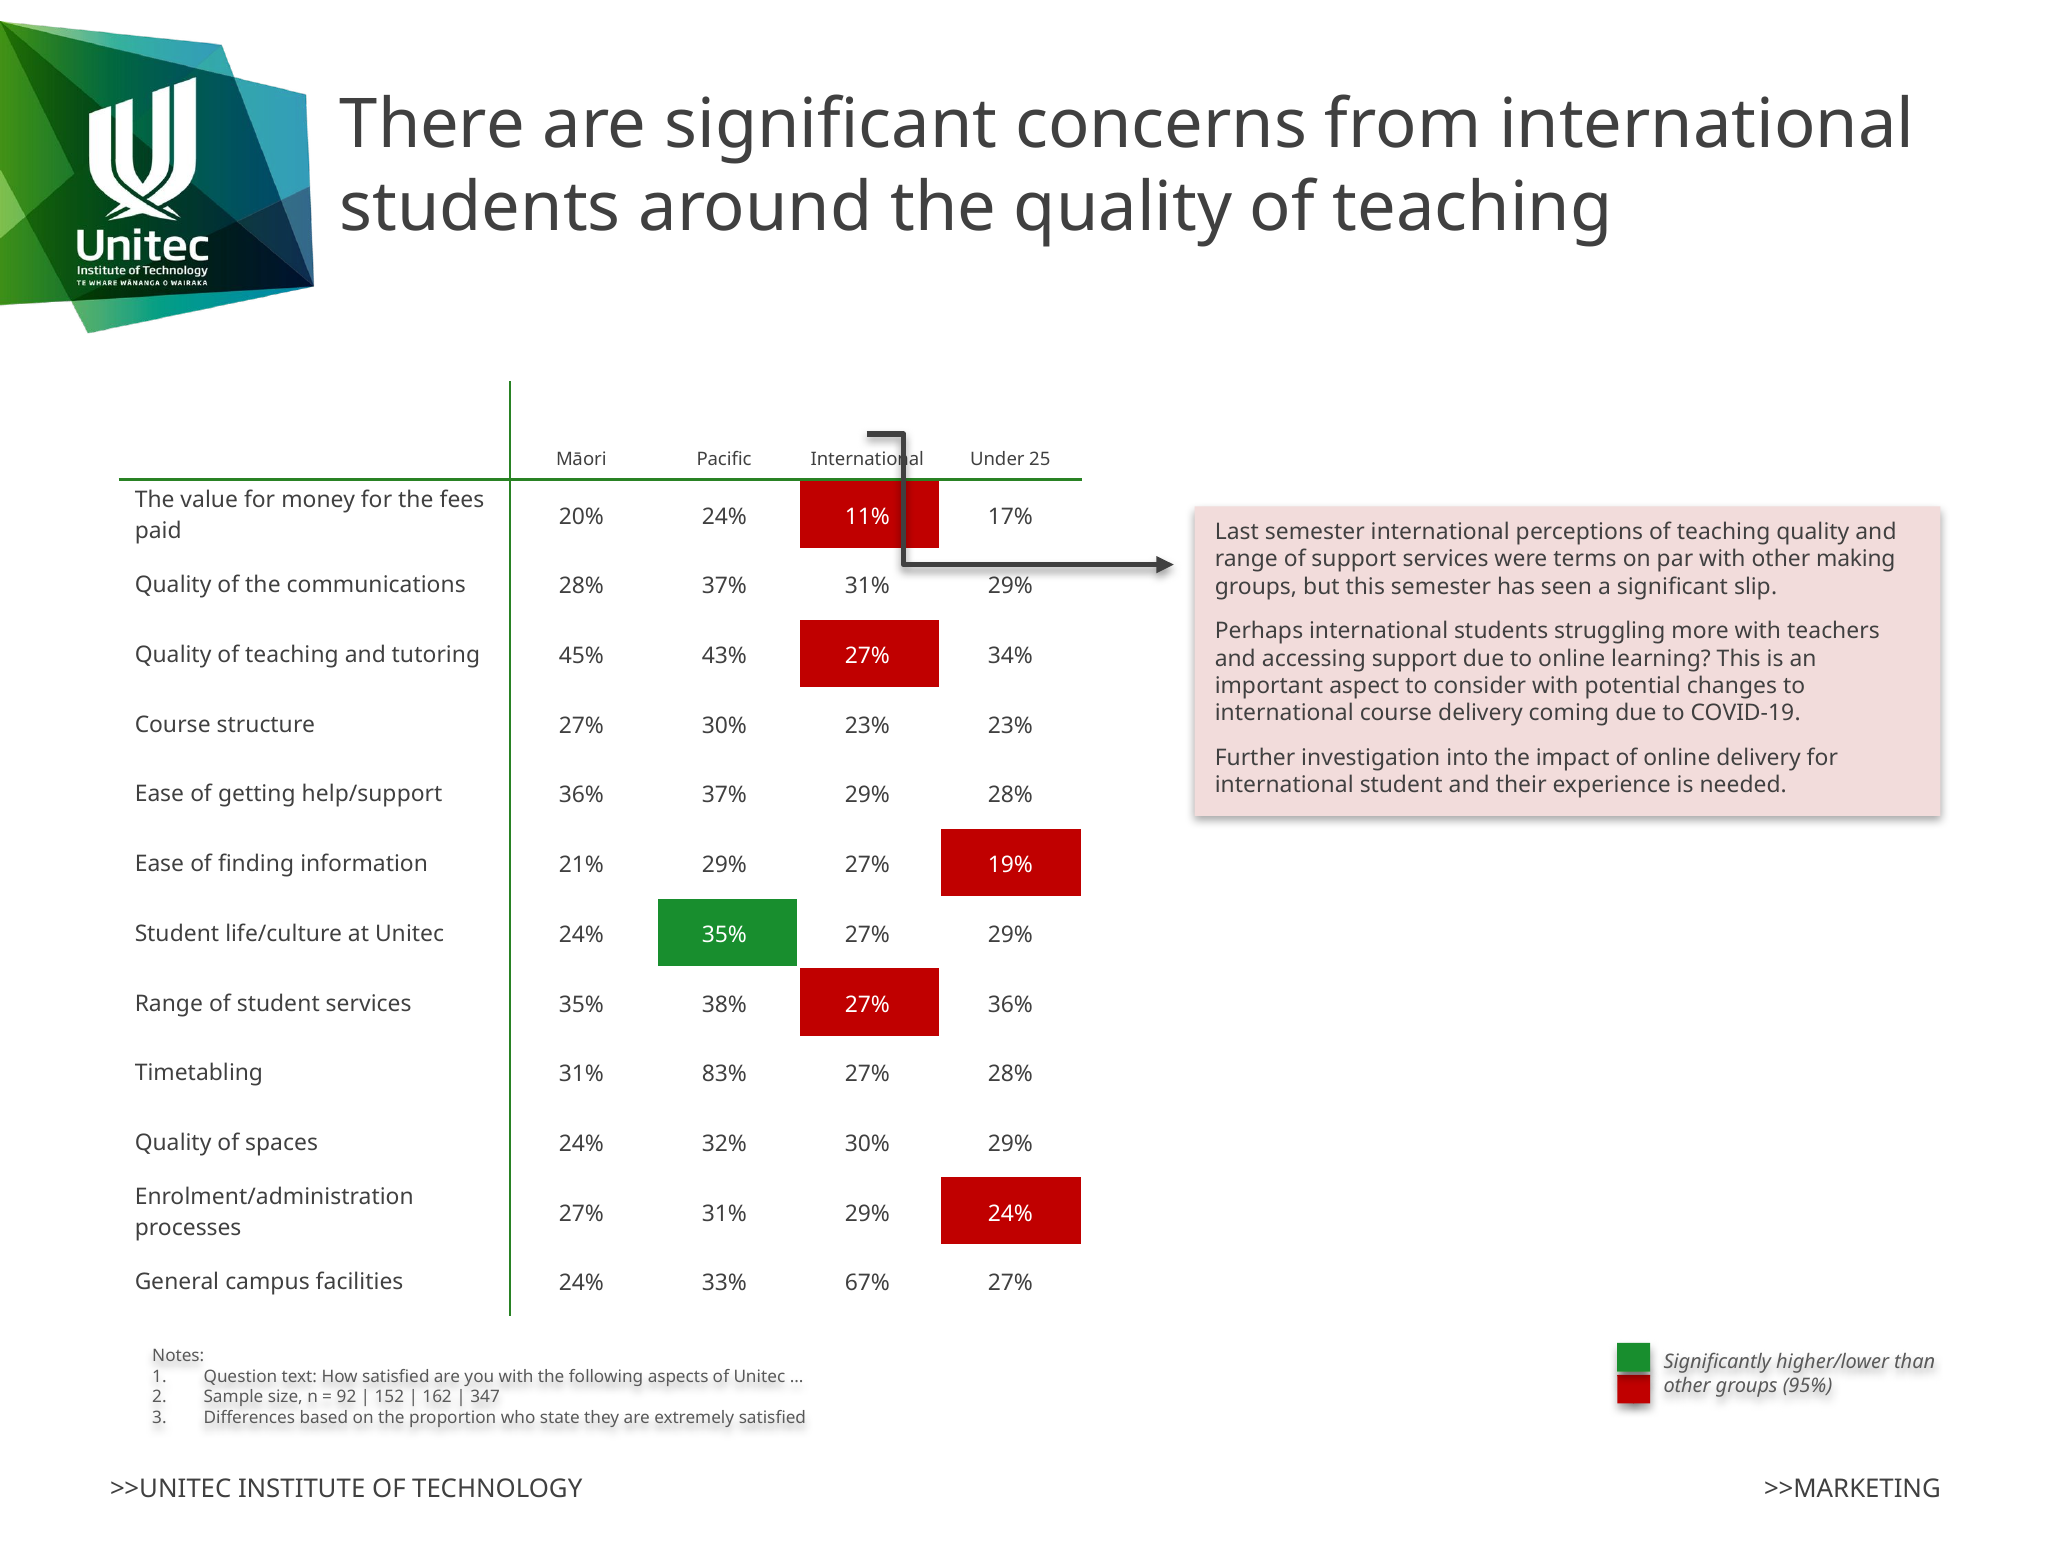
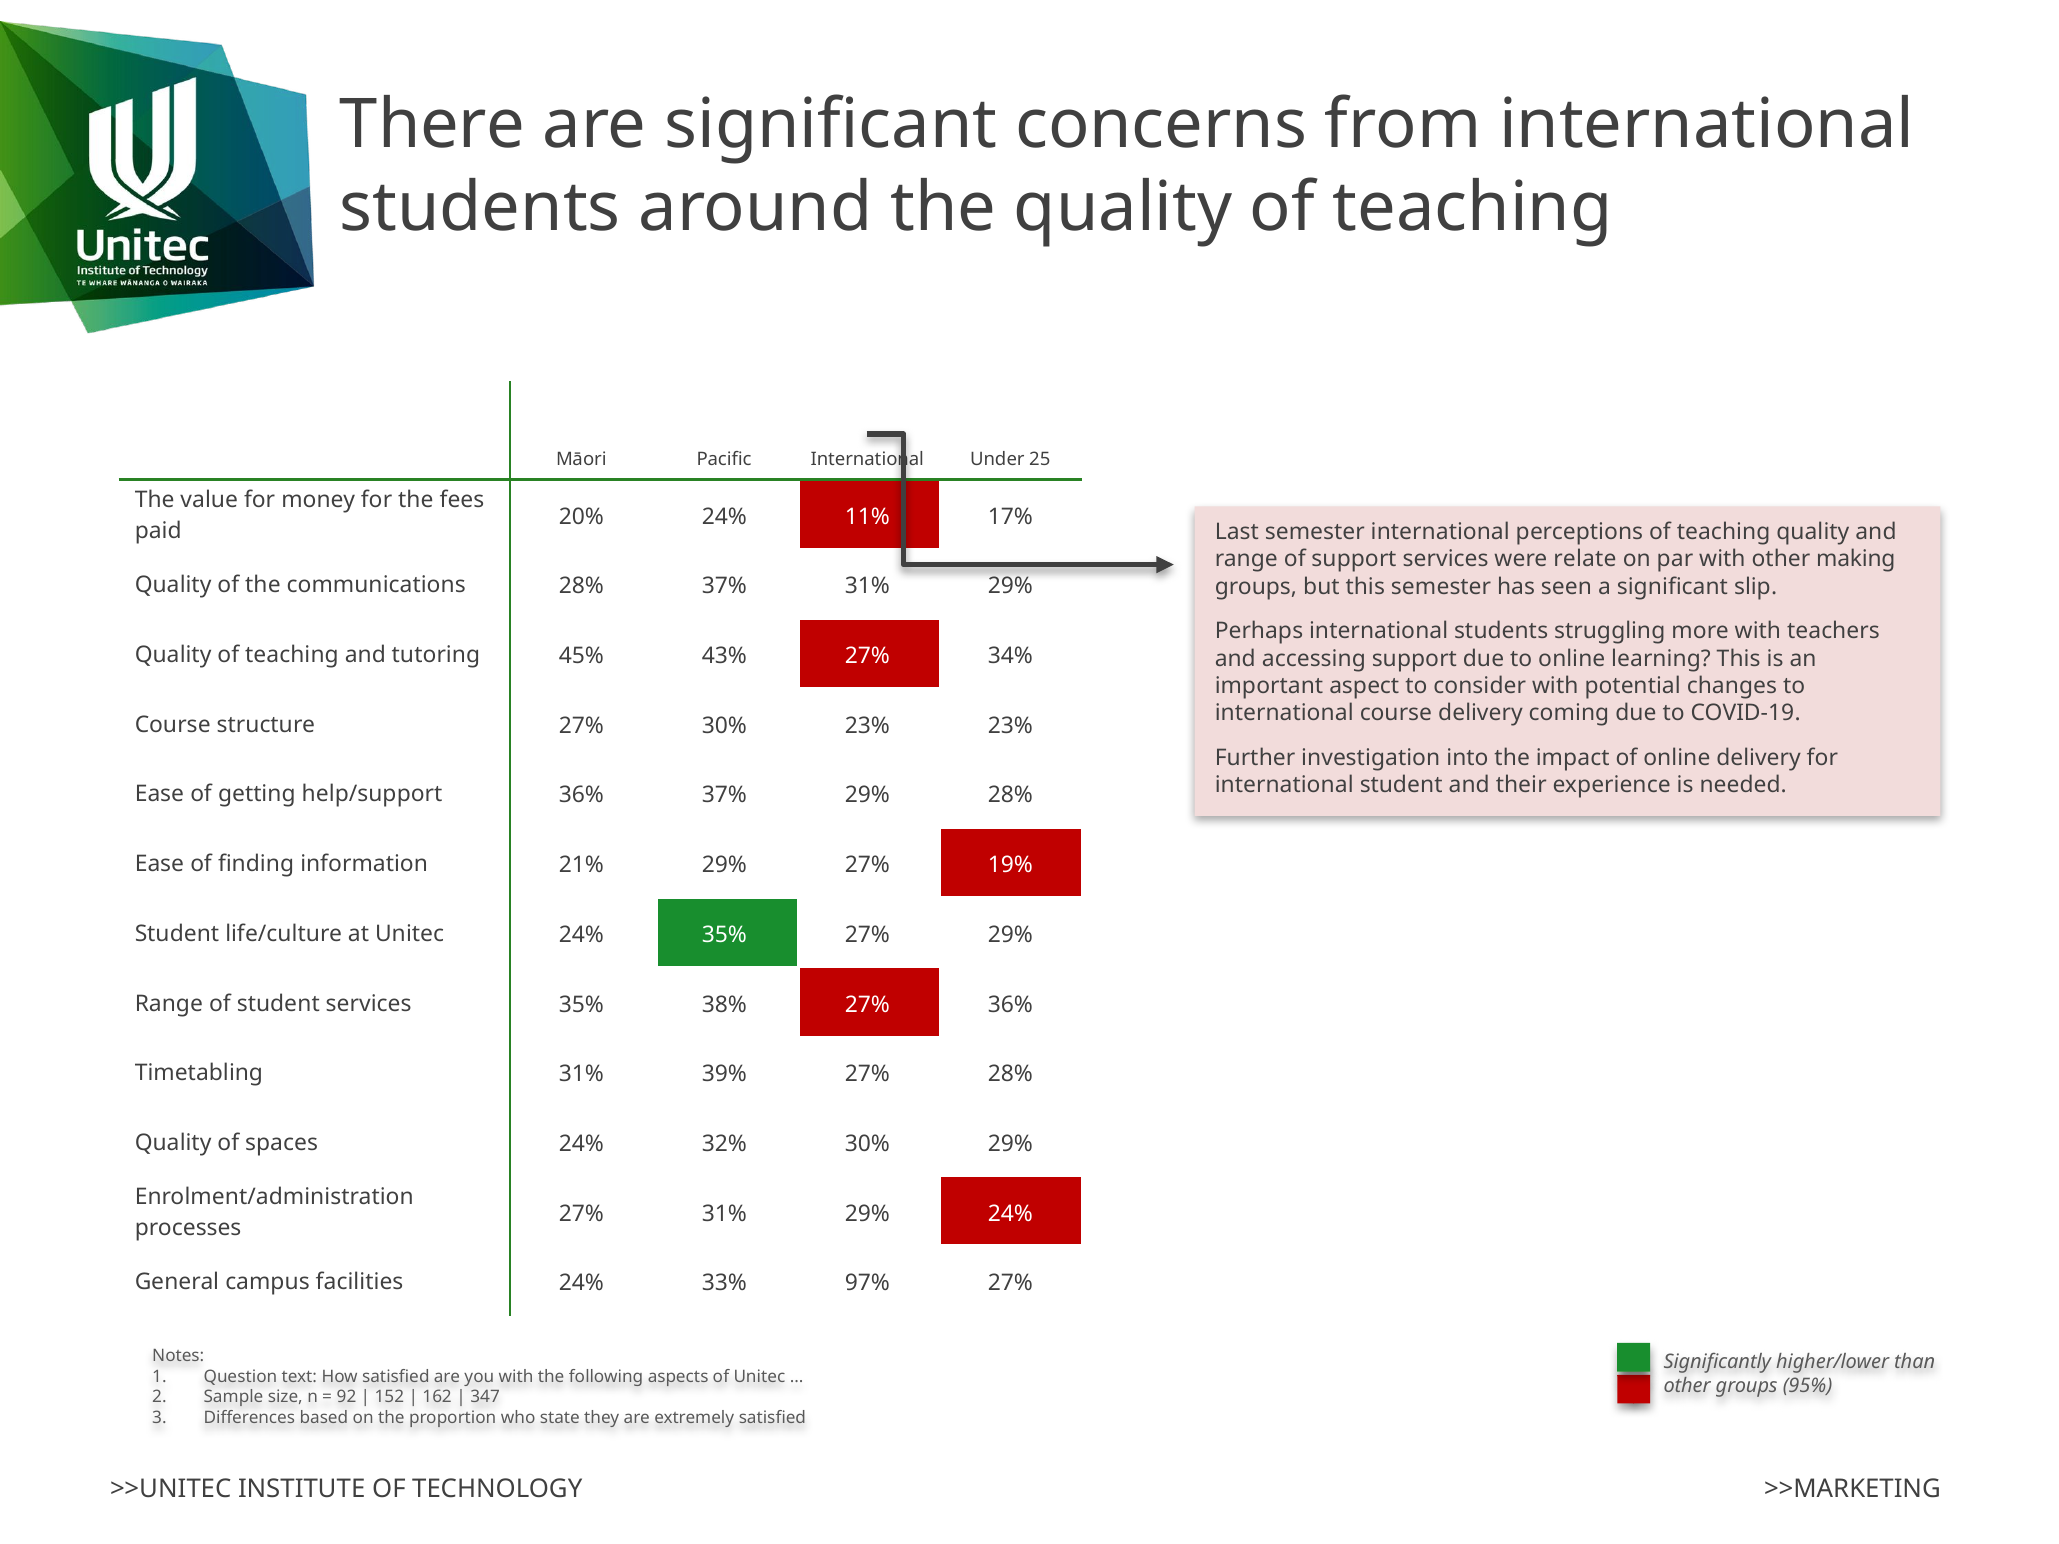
terms: terms -> relate
83%: 83% -> 39%
67%: 67% -> 97%
